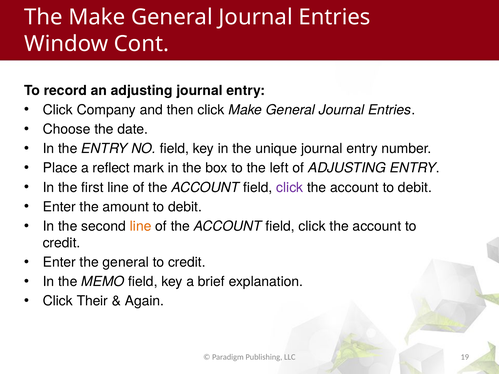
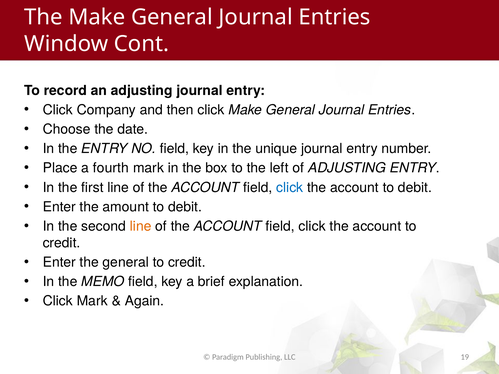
reflect: reflect -> fourth
click at (290, 188) colour: purple -> blue
Click Their: Their -> Mark
